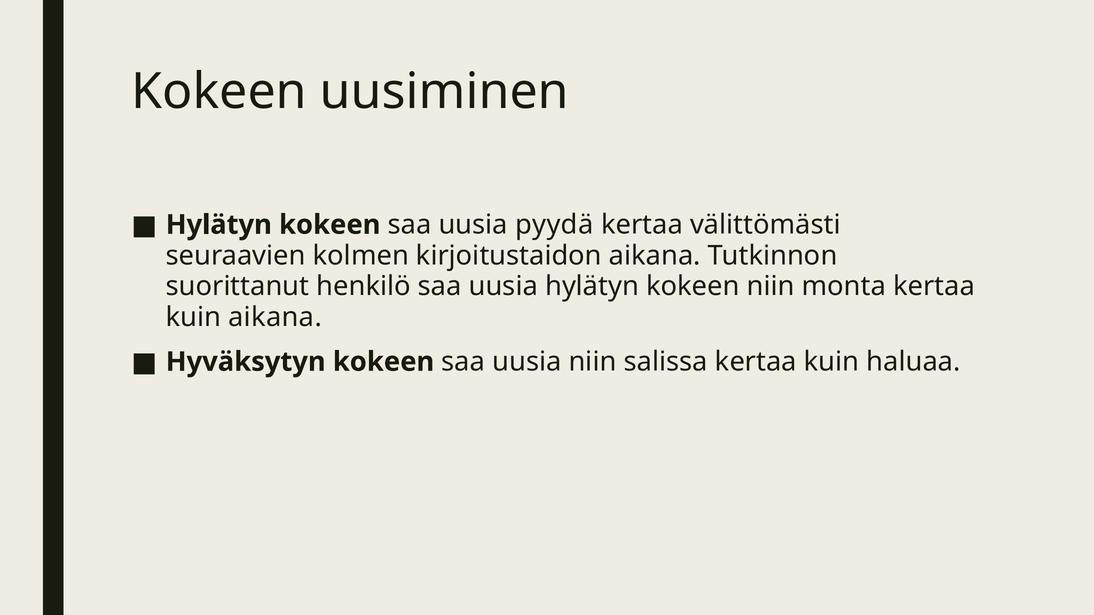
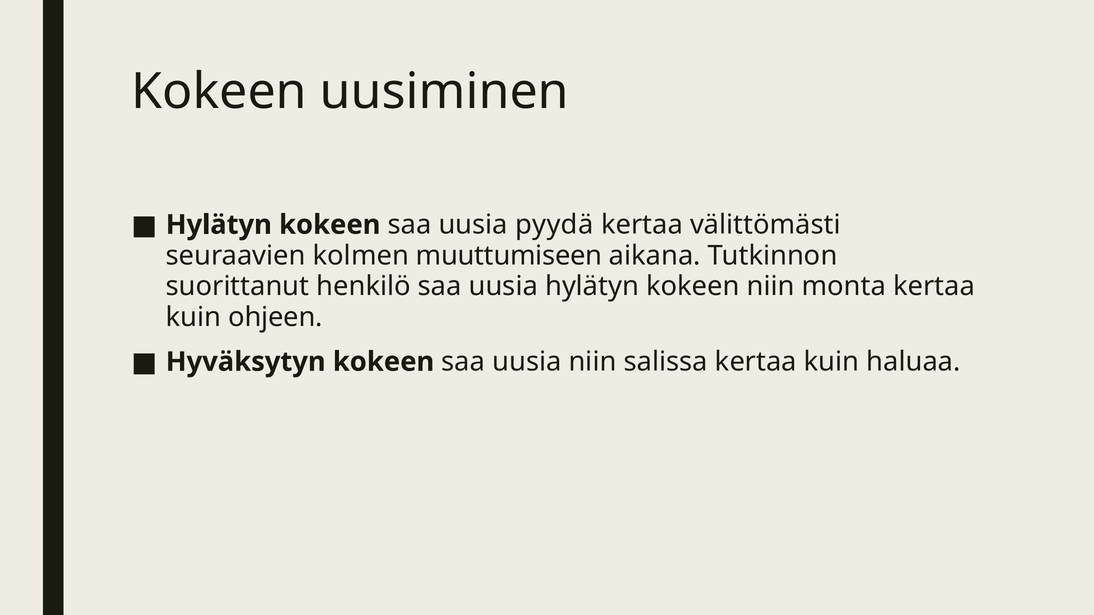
kirjoitustaidon: kirjoitustaidon -> muuttumiseen
kuin aikana: aikana -> ohjeen
